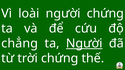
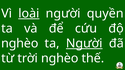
loài underline: none -> present
người chứng: chứng -> quyền
chẳng at (20, 44): chẳng -> nghèo
trời chứng: chứng -> nghèo
